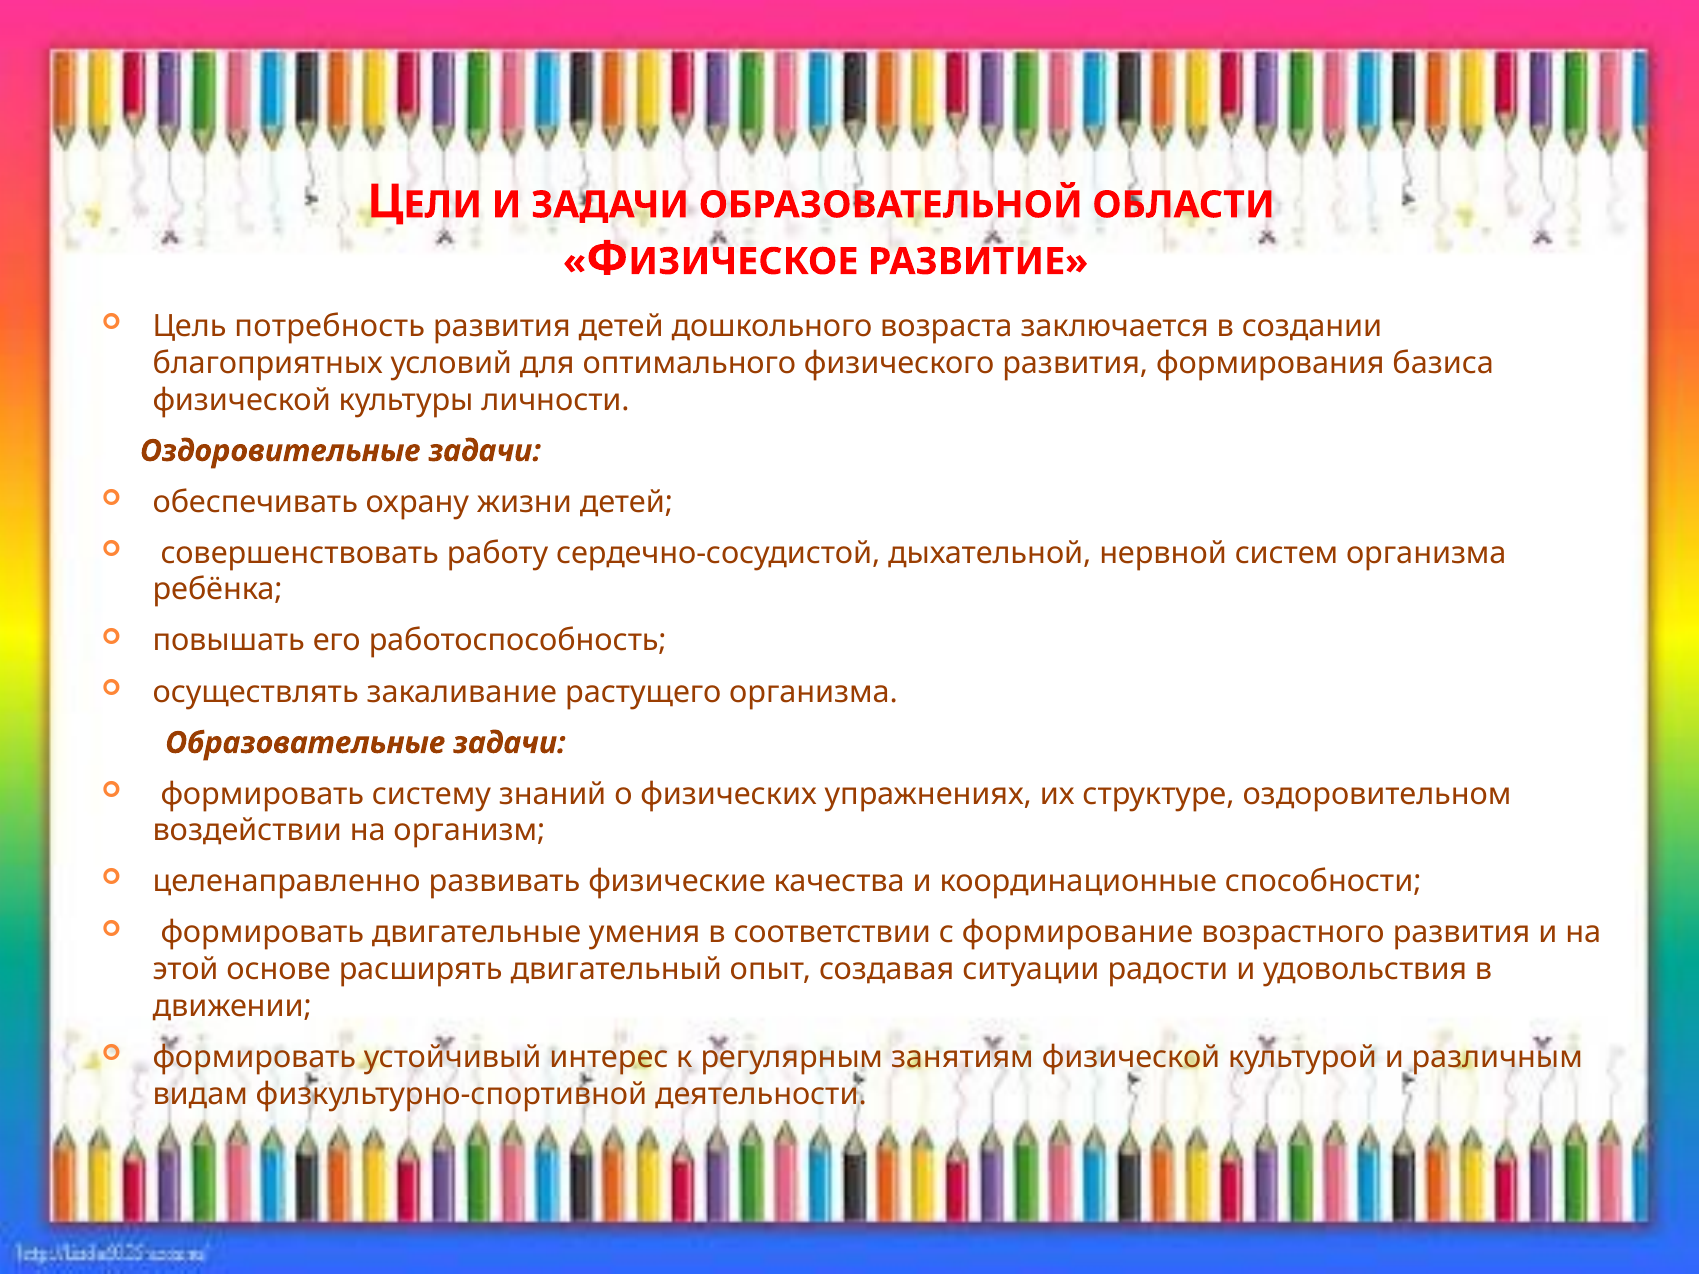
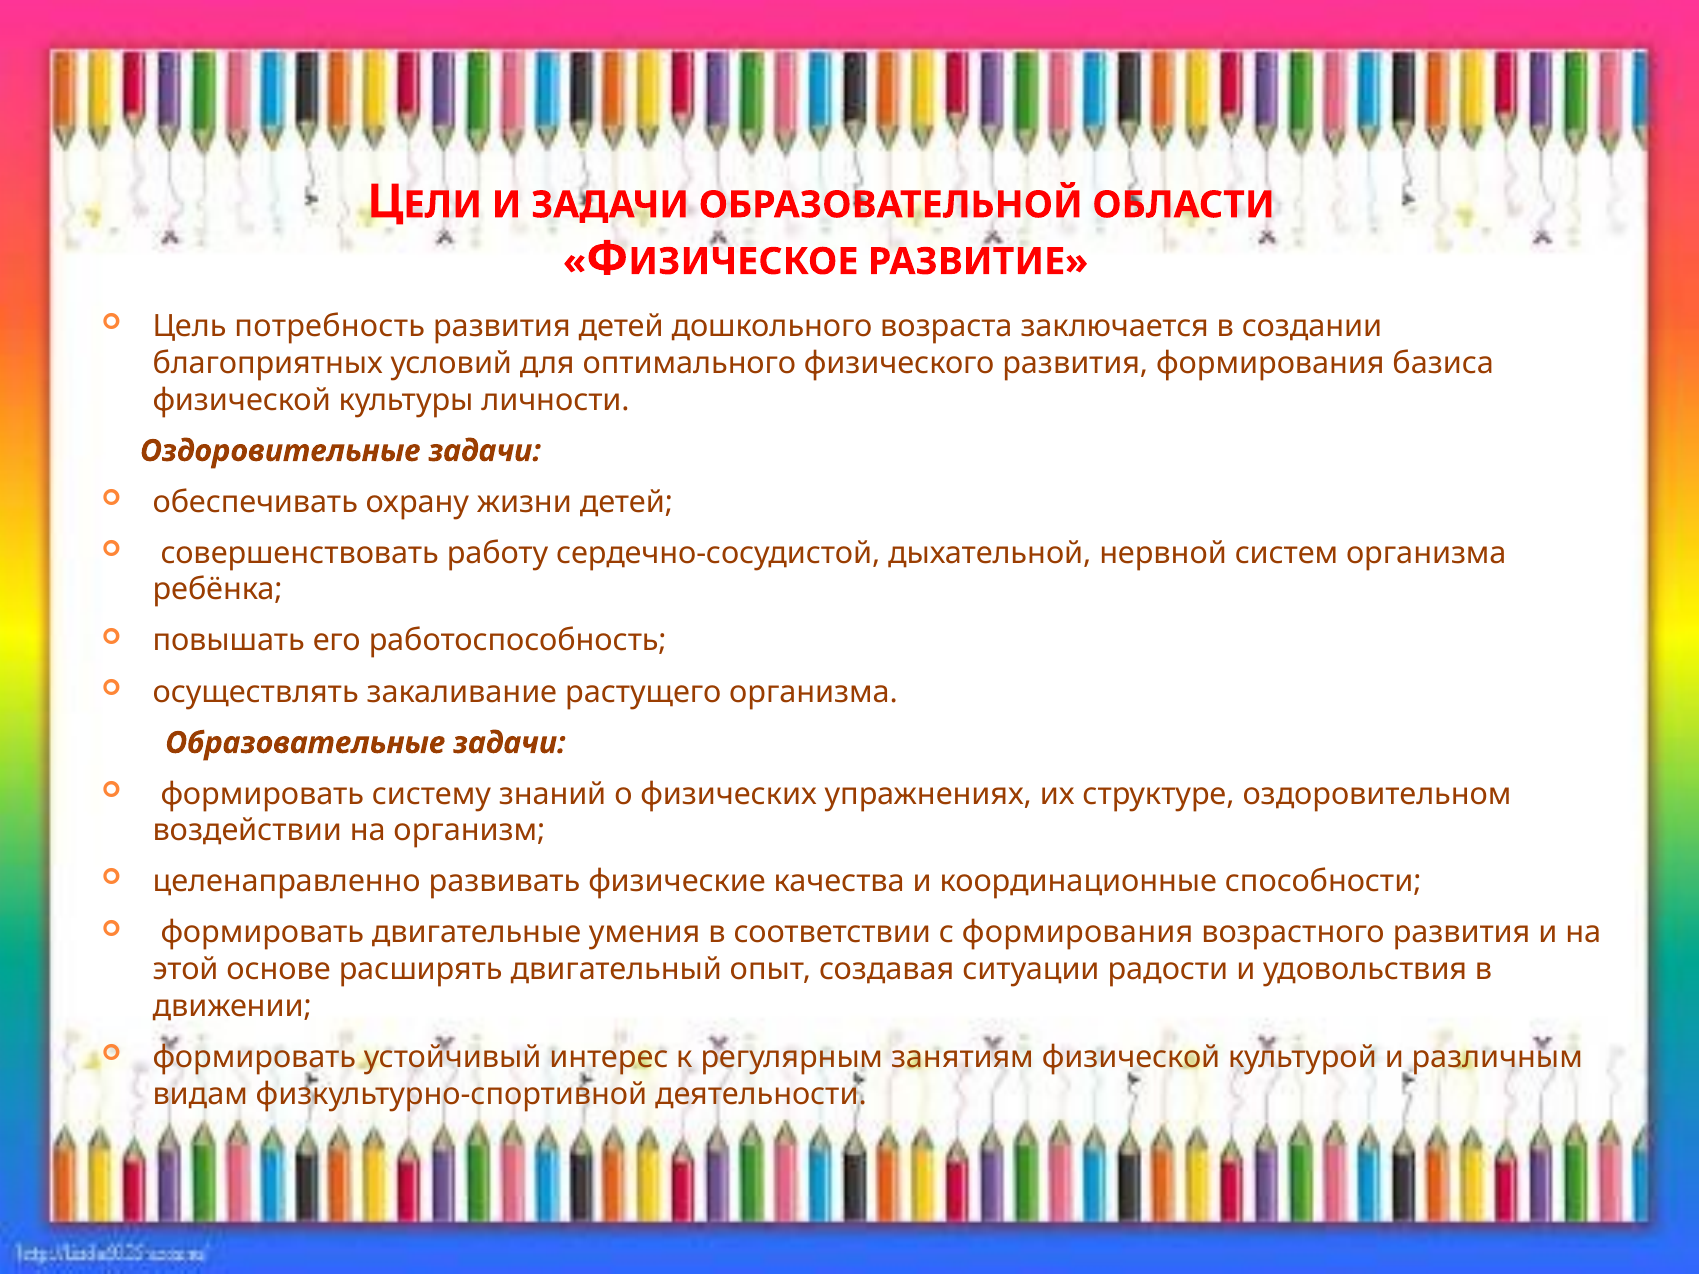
с формирование: формирование -> формирования
